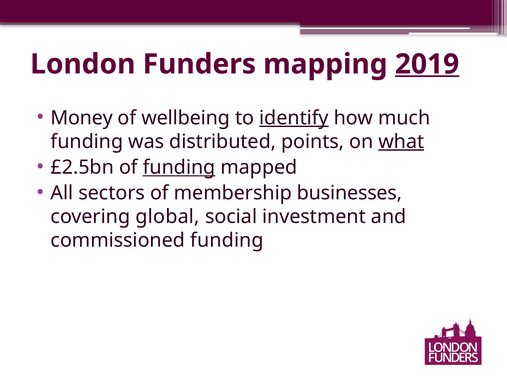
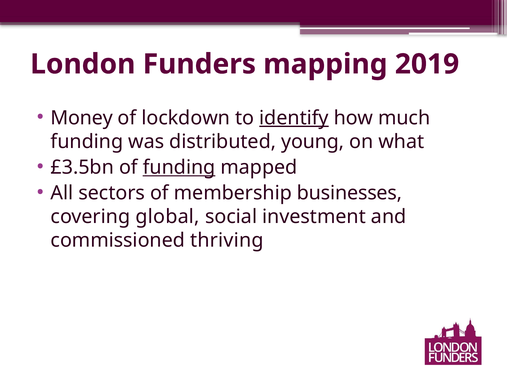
2019 underline: present -> none
wellbeing: wellbeing -> lockdown
points: points -> young
what underline: present -> none
£2.5bn: £2.5bn -> £3.5bn
commissioned funding: funding -> thriving
